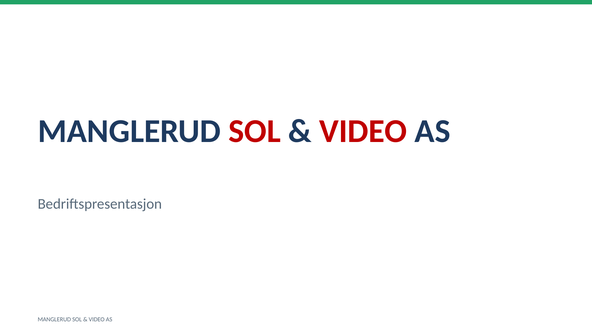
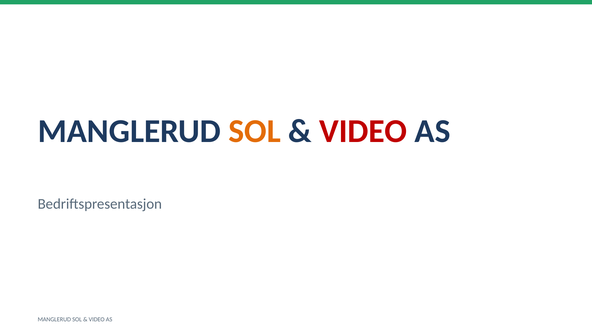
SOL at (255, 131) colour: red -> orange
